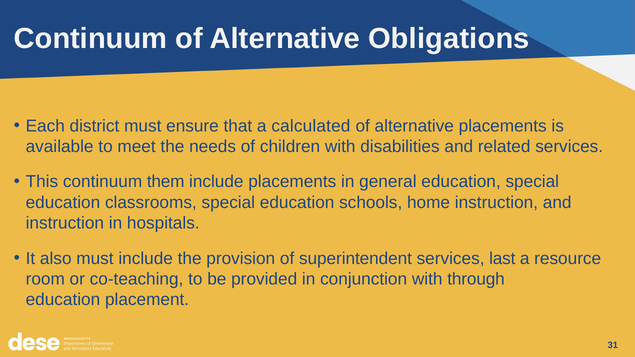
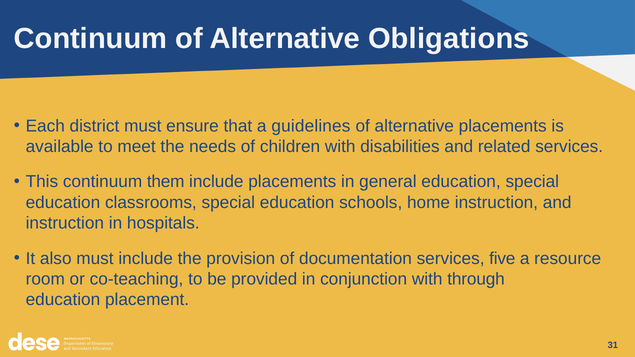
calculated: calculated -> guidelines
superintendent: superintendent -> documentation
last: last -> five
